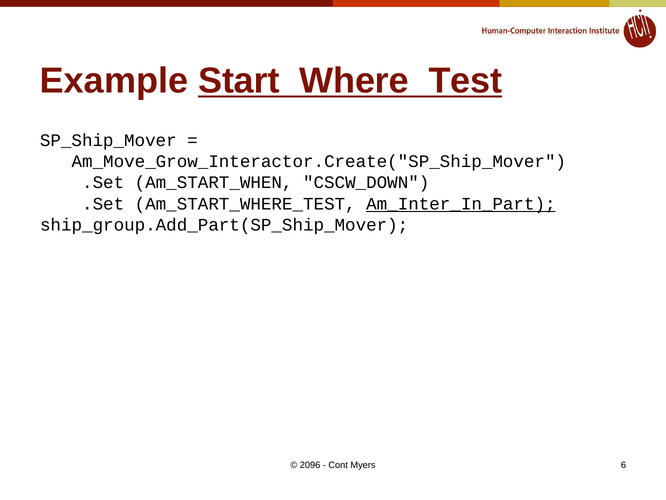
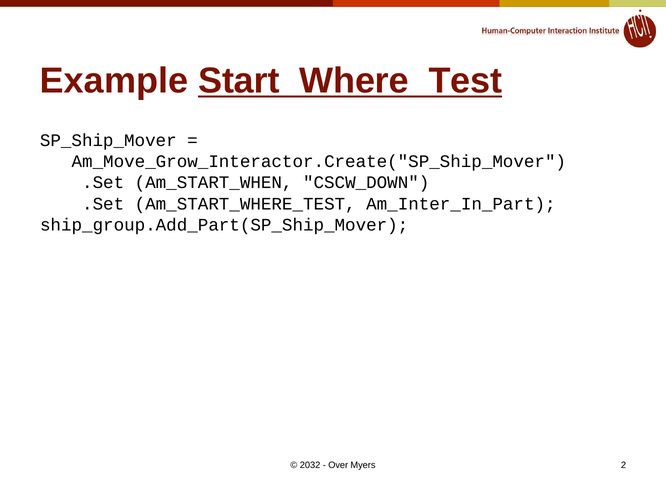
Am_Inter_In_Part underline: present -> none
2096: 2096 -> 2032
Cont: Cont -> Over
6: 6 -> 2
